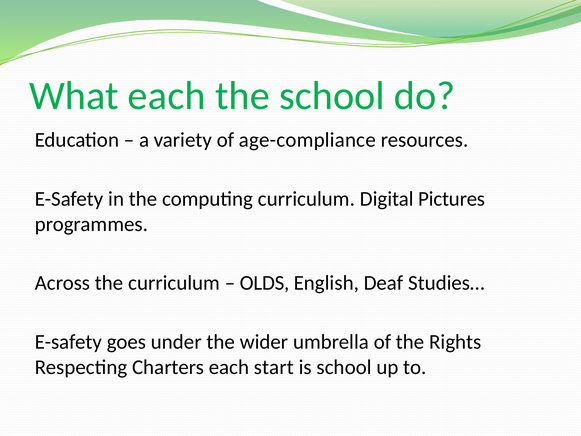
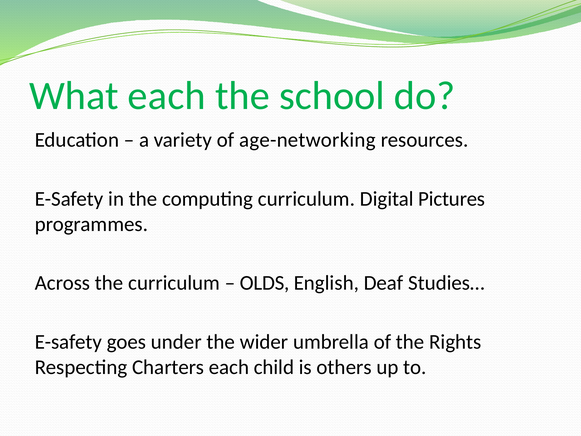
age-compliance: age-compliance -> age-networking
start: start -> child
is school: school -> others
